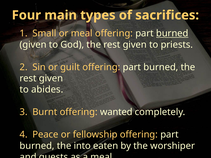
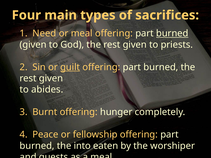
Small: Small -> Need
guilt underline: none -> present
wanted: wanted -> hunger
